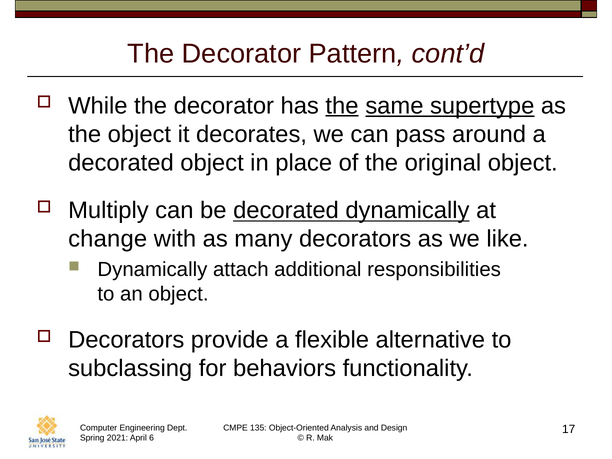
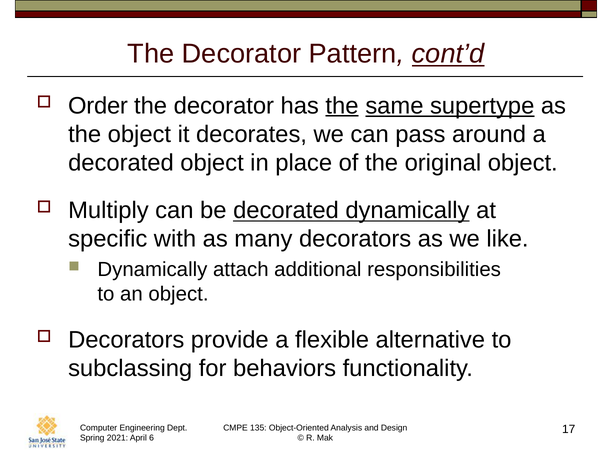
cont’d underline: none -> present
While: While -> Order
change: change -> specific
